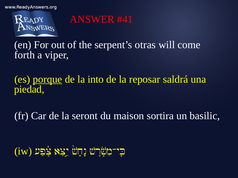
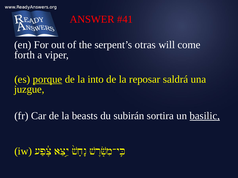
piedad: piedad -> juzgue
seront: seront -> beasts
maison: maison -> subirán
basilic underline: none -> present
